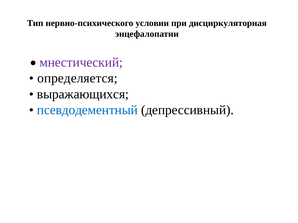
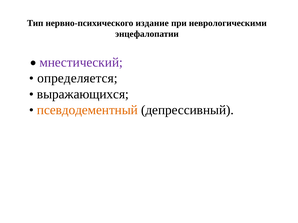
условии: условии -> издание
дисциркуляторная: дисциркуляторная -> неврологическими
псевдодементный colour: blue -> orange
